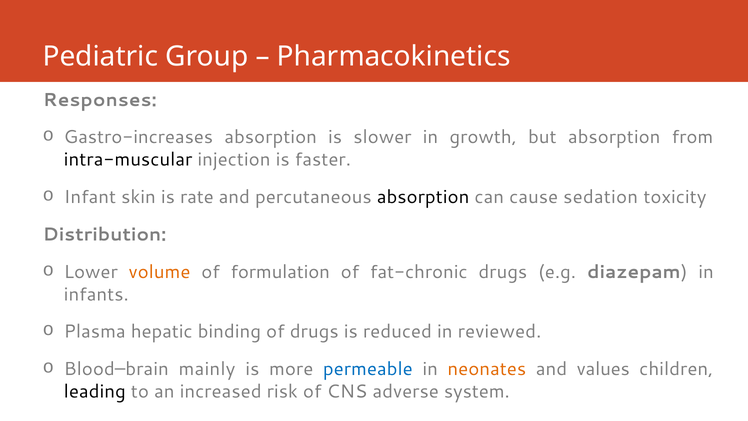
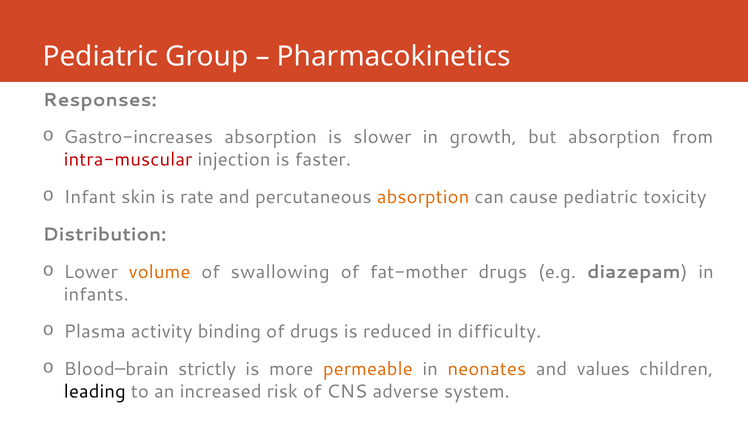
intra-muscular colour: black -> red
absorption at (423, 197) colour: black -> orange
cause sedation: sedation -> pediatric
formulation: formulation -> swallowing
fat-chronic: fat-chronic -> fat-mother
hepatic: hepatic -> activity
reviewed: reviewed -> difficulty
mainly: mainly -> strictly
permeable colour: blue -> orange
